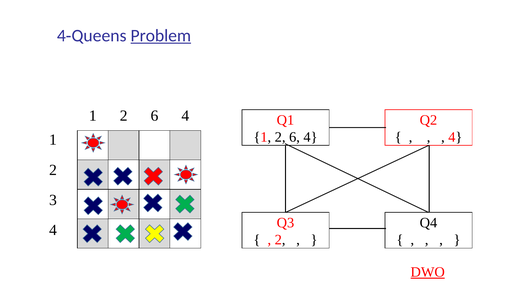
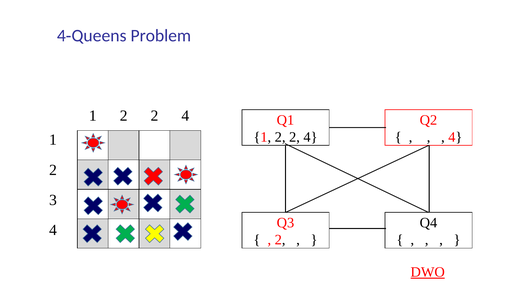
Problem underline: present -> none
6 at (155, 116): 6 -> 2
6 at (294, 137): 6 -> 2
